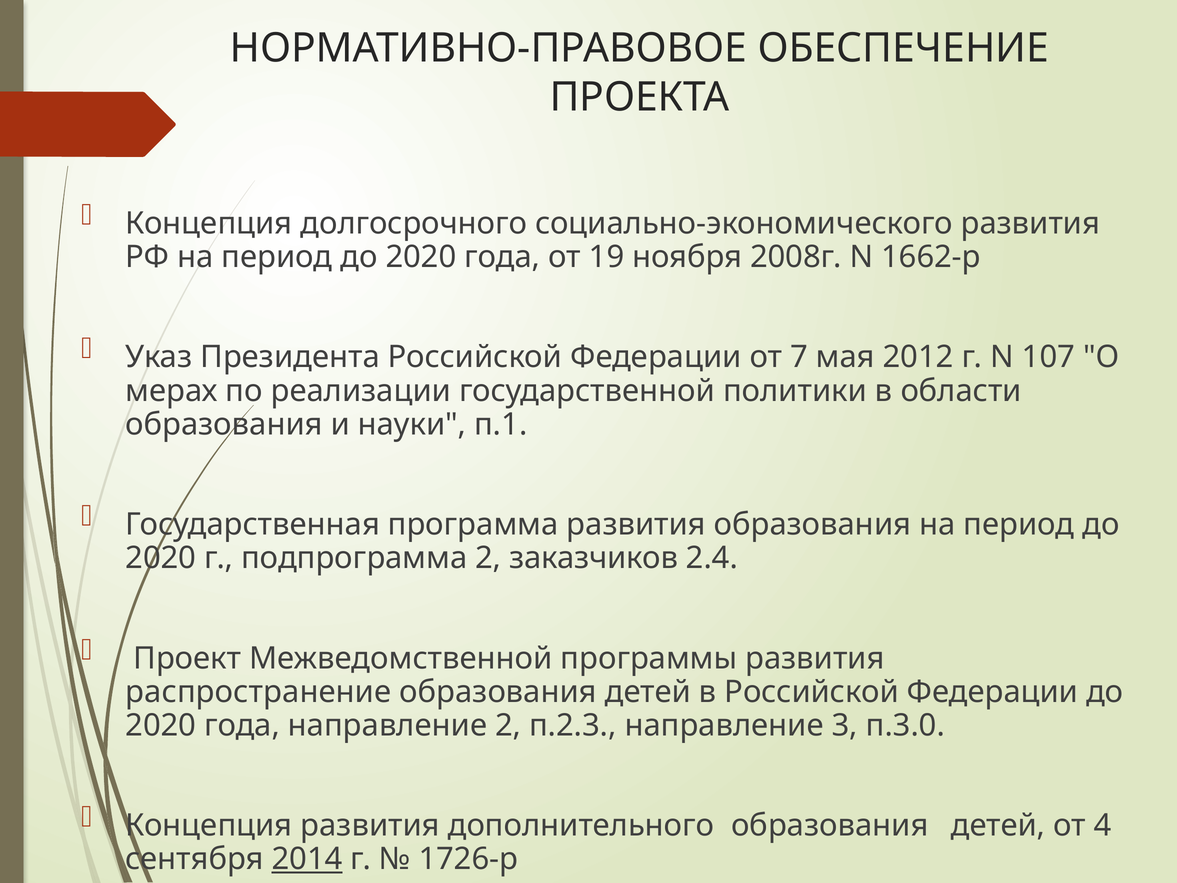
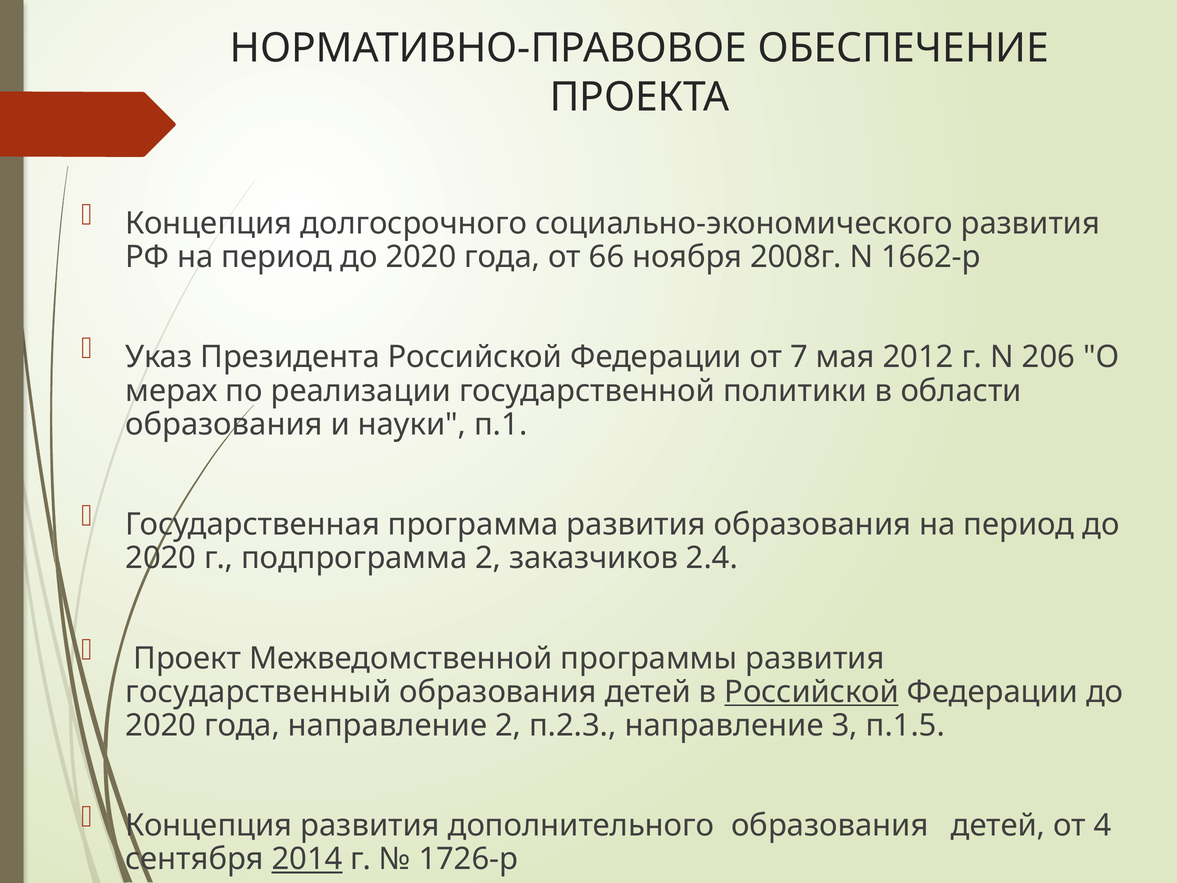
19: 19 -> 66
107: 107 -> 206
распространение: распространение -> государственный
Российской at (812, 692) underline: none -> present
п.3.0: п.3.0 -> п.1.5
